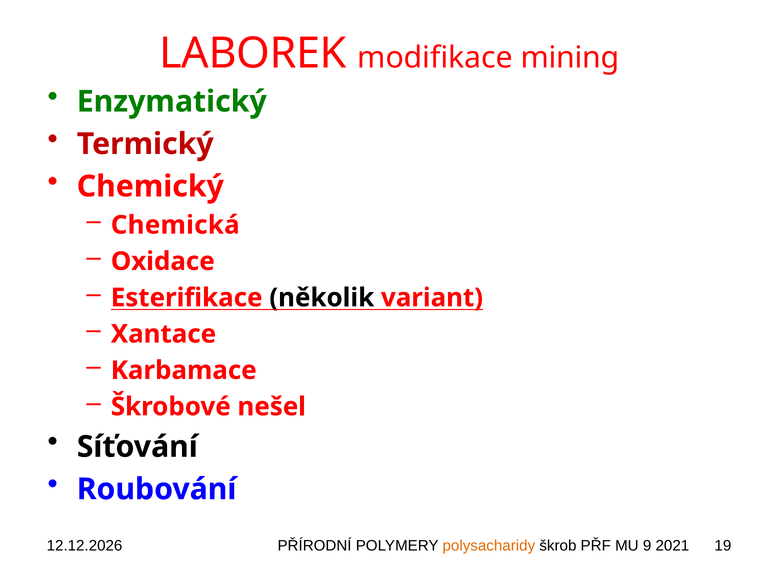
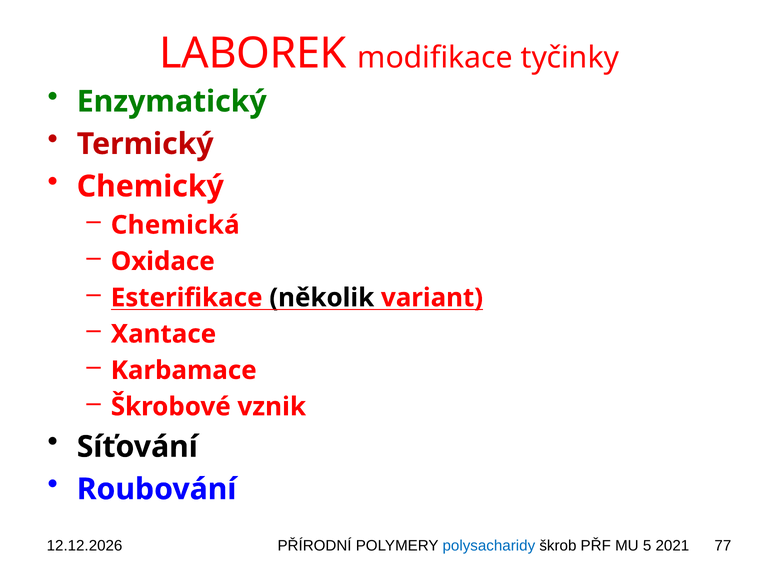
mining: mining -> tyčinky
nešel: nešel -> vznik
polysacharidy colour: orange -> blue
9: 9 -> 5
19: 19 -> 77
